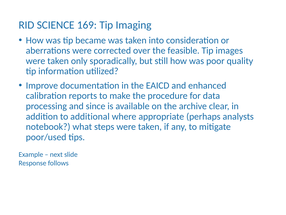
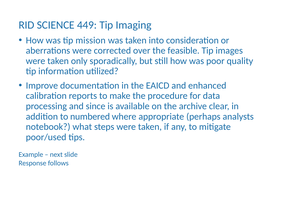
169: 169 -> 449
became: became -> mission
additional: additional -> numbered
